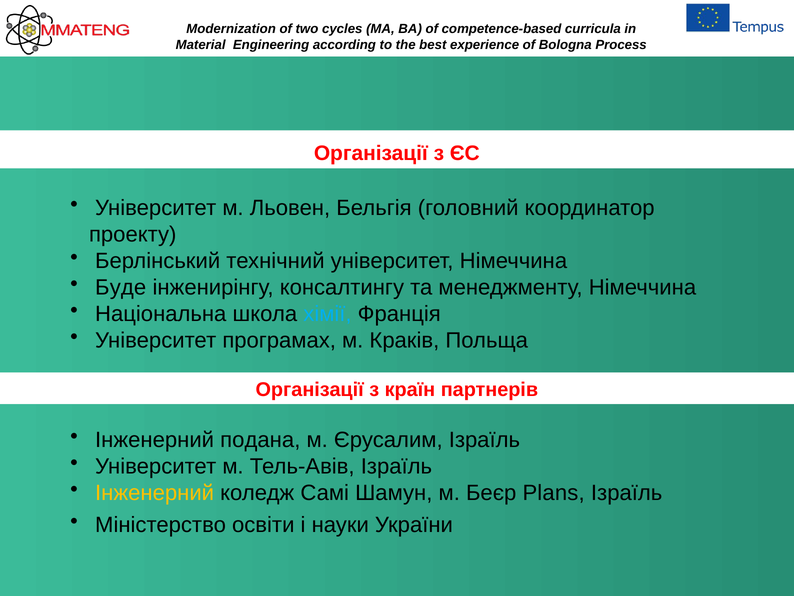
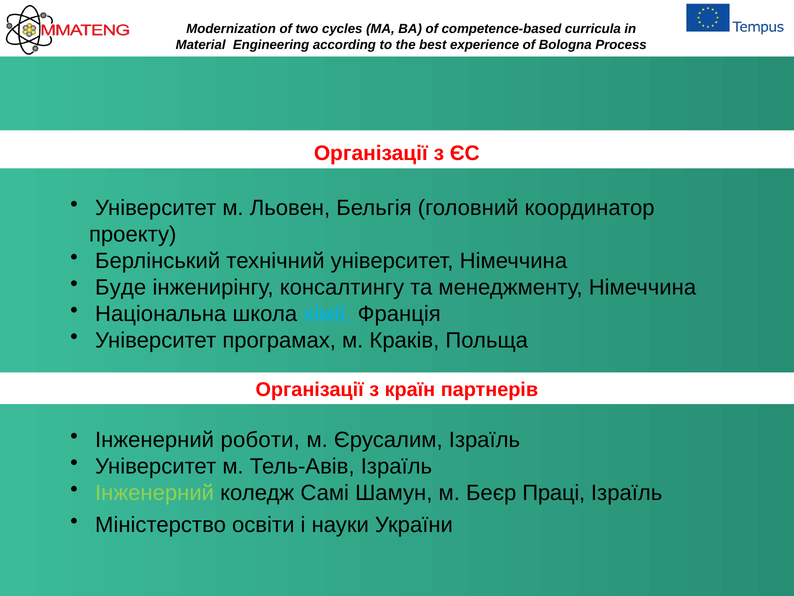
подана: подана -> роботи
Інженерний at (155, 493) colour: yellow -> light green
Plans: Plans -> Праці
